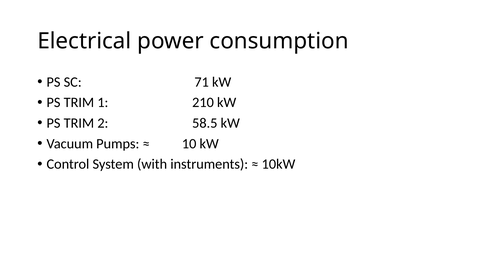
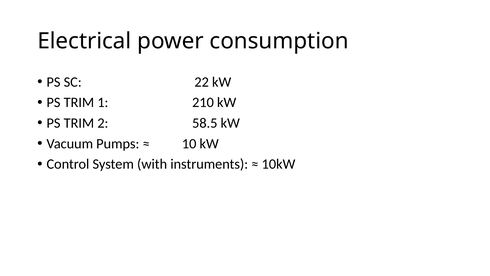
71: 71 -> 22
